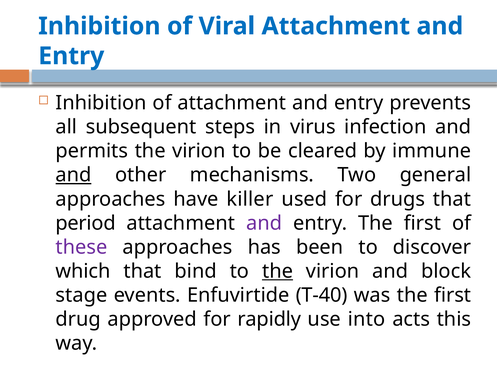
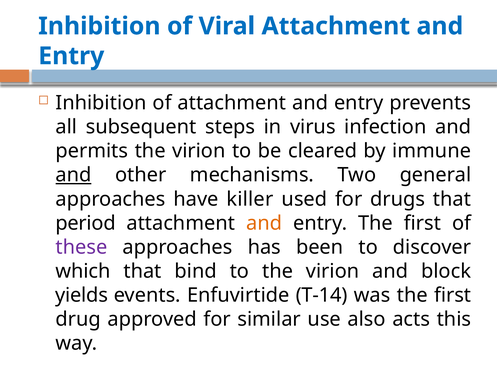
and at (264, 223) colour: purple -> orange
the at (278, 271) underline: present -> none
stage: stage -> yields
T-40: T-40 -> T-14
rapidly: rapidly -> similar
into: into -> also
